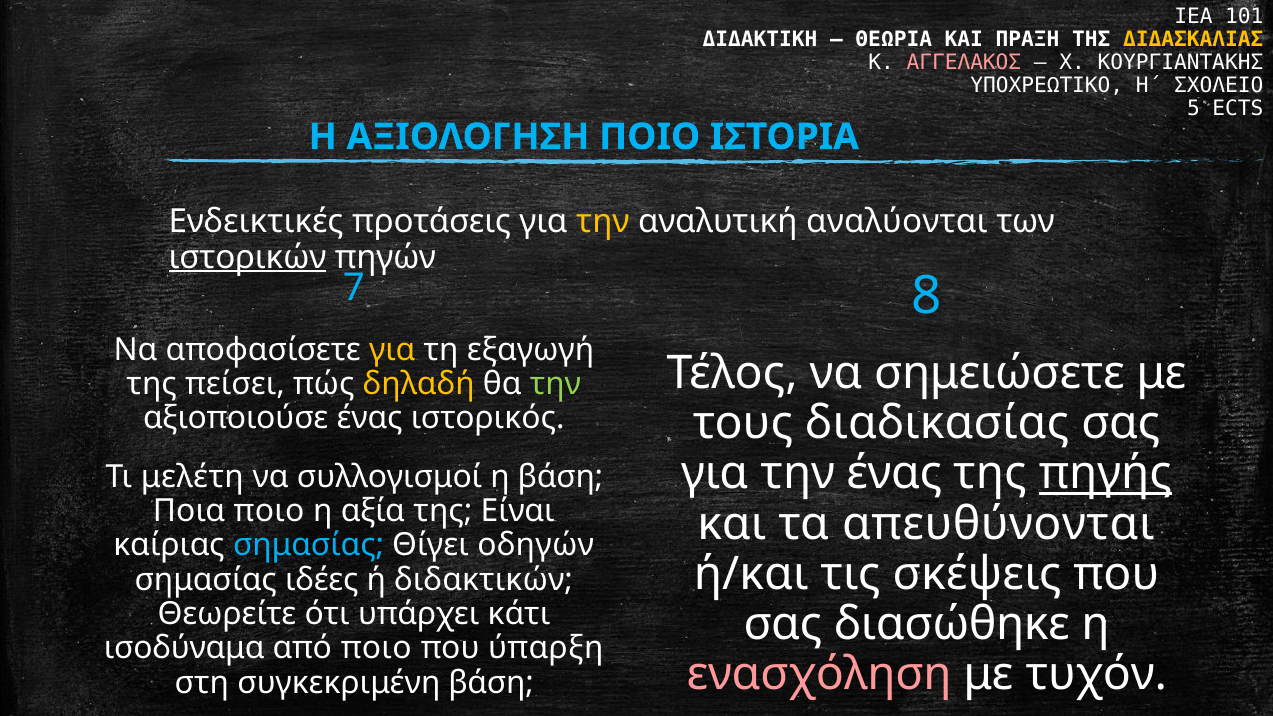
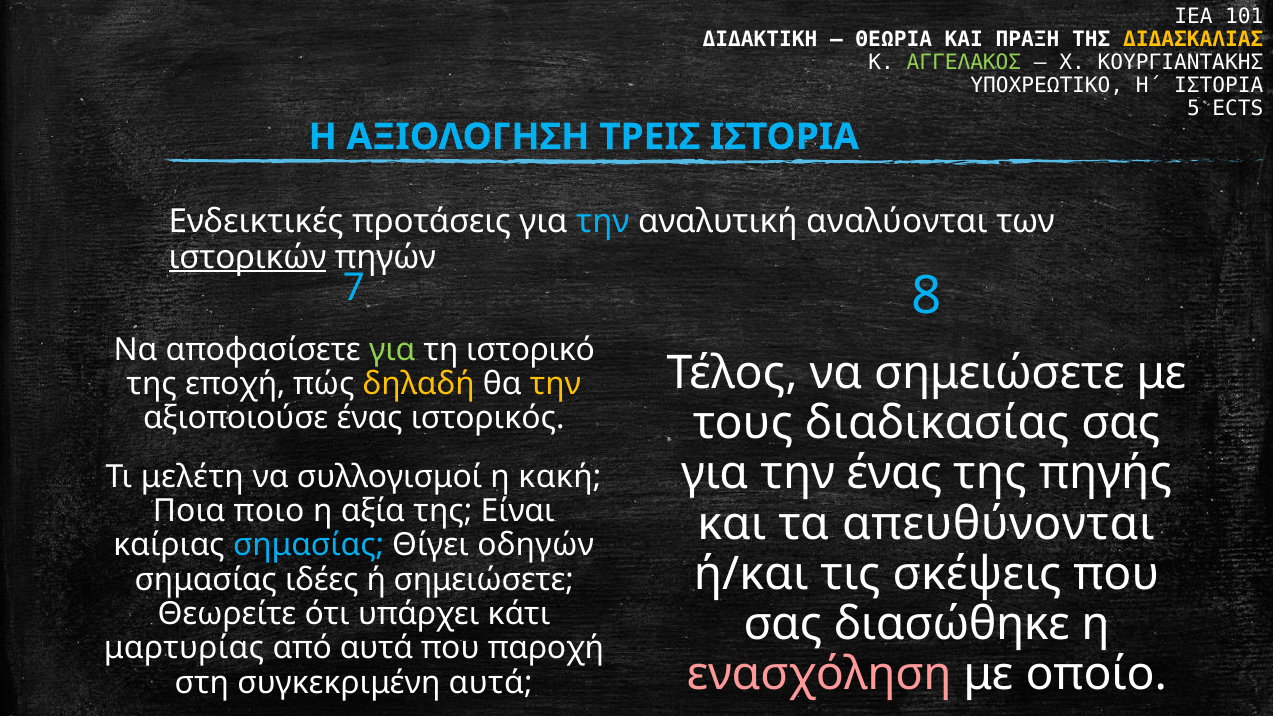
ΑΓΓΕΛΑΚΟΣ colour: pink -> light green
Η΄ ΣΧΟΛΕΙΟ: ΣΧΟΛΕΙΟ -> ΙΣΤΟΡΙΑ
ΑΞΙΟΛΟΓΗΣΗ ΠΟΙΟ: ΠΟΙΟ -> ΤΡΕΙΣ
την at (603, 221) colour: yellow -> light blue
για at (392, 350) colour: yellow -> light green
εξαγωγή: εξαγωγή -> ιστορικό
πείσει: πείσει -> εποχή
την at (555, 384) colour: light green -> yellow
πηγής underline: present -> none
η βάση: βάση -> κακή
ή διδακτικών: διδακτικών -> σημειώσετε
ισοδύναμα: ισοδύναμα -> μαρτυρίας
από ποιο: ποιο -> αυτά
ύπαρξη: ύπαρξη -> παροχή
τυχόν: τυχόν -> οποίο
συγκεκριμένη βάση: βάση -> αυτά
